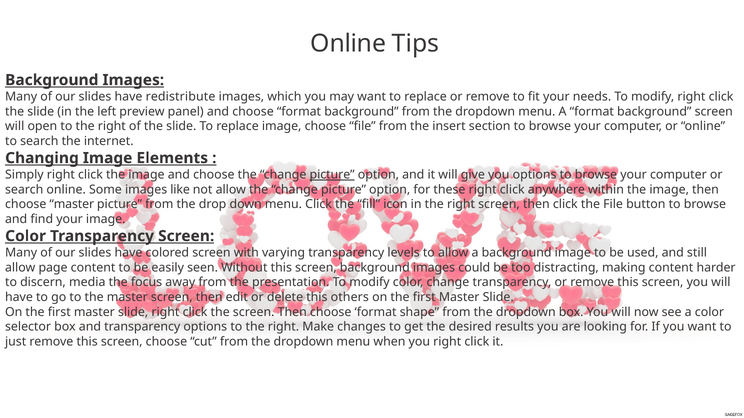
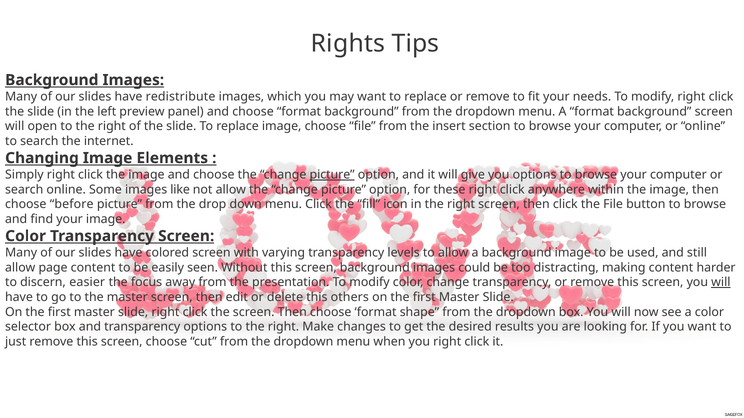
Online at (348, 44): Online -> Rights
choose master: master -> before
media: media -> easier
will at (721, 283) underline: none -> present
